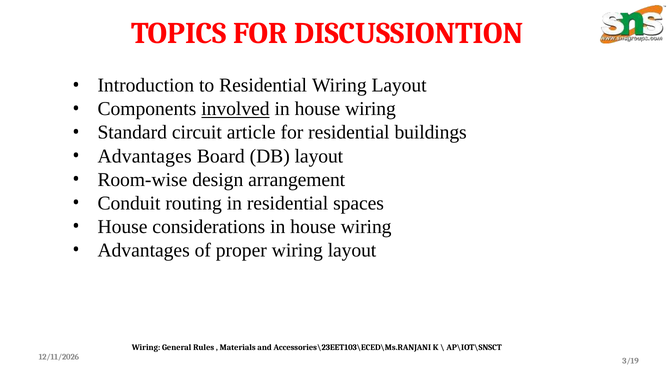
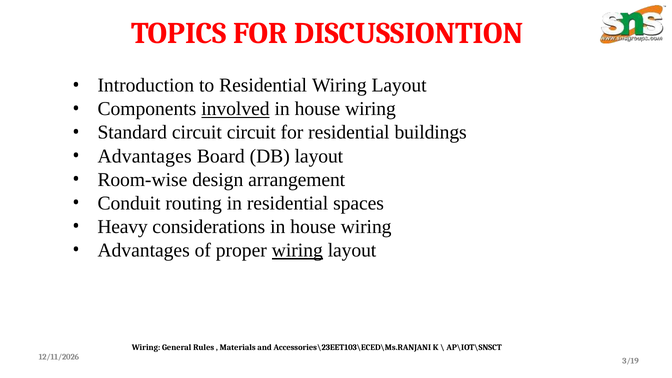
circuit article: article -> circuit
House at (122, 227): House -> Heavy
wiring at (297, 250) underline: none -> present
